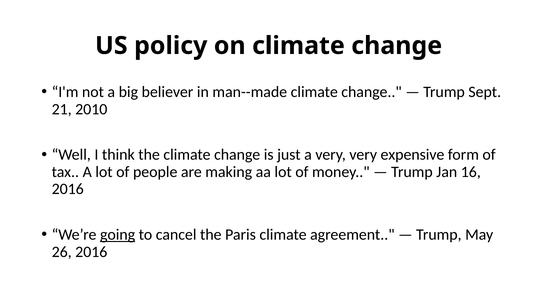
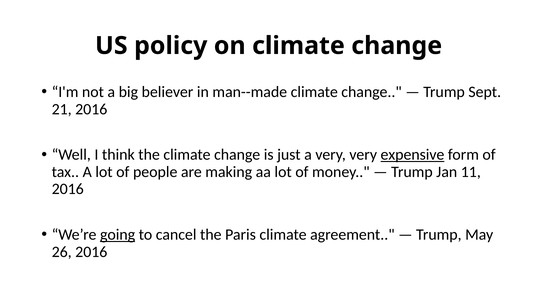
21 2010: 2010 -> 2016
expensive underline: none -> present
16: 16 -> 11
